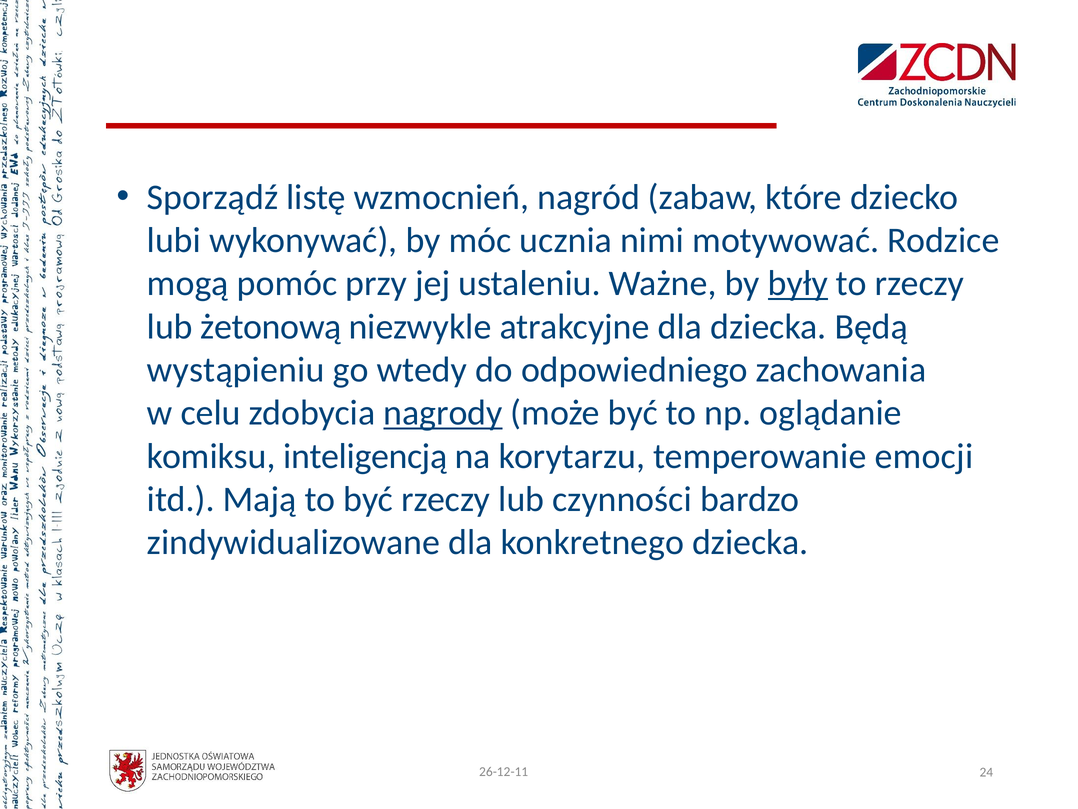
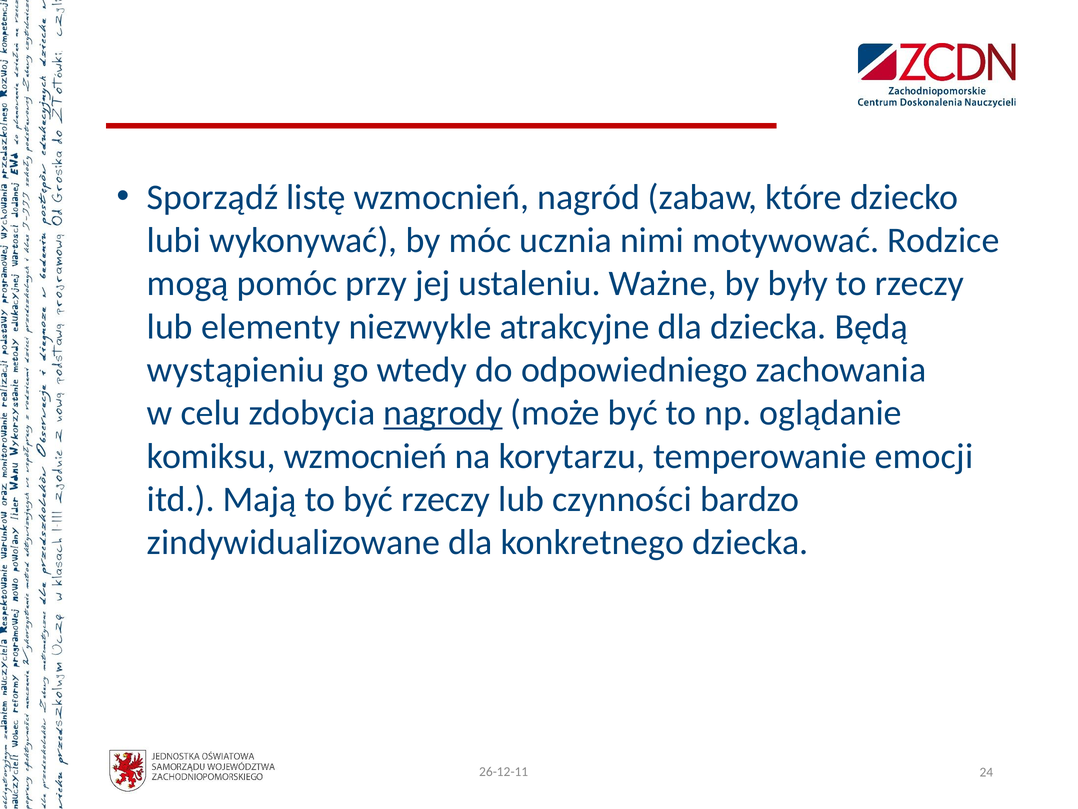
były underline: present -> none
żetonową: żetonową -> elementy
komiksu inteligencją: inteligencją -> wzmocnień
